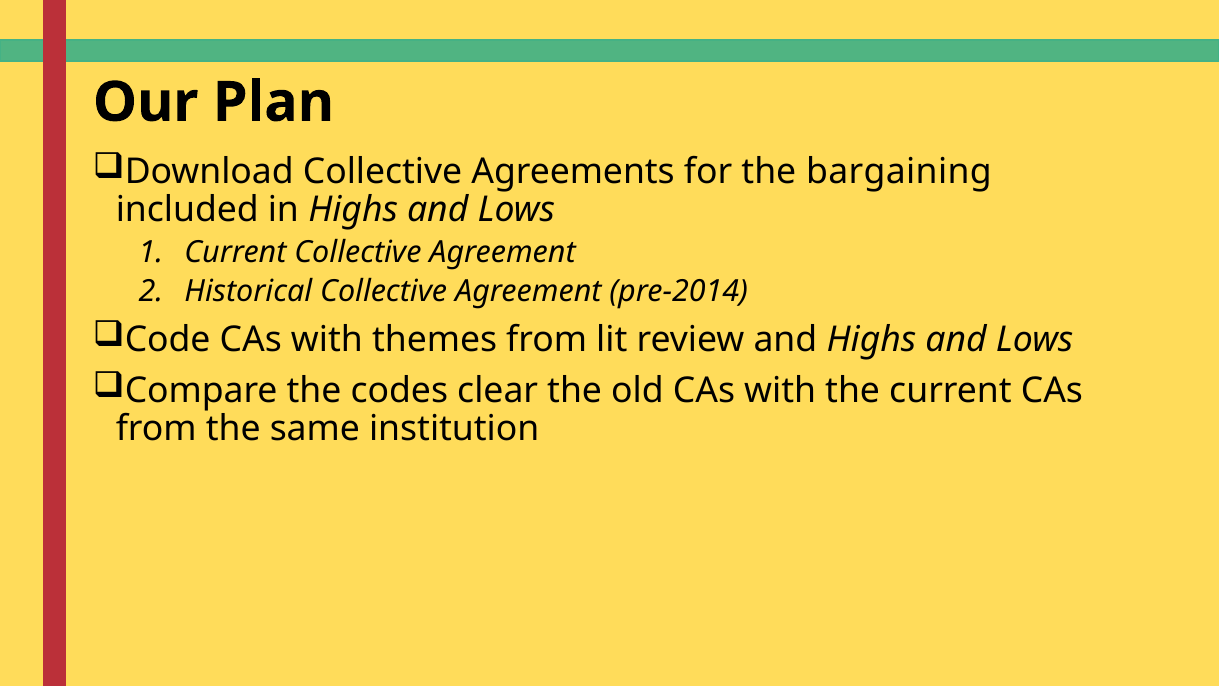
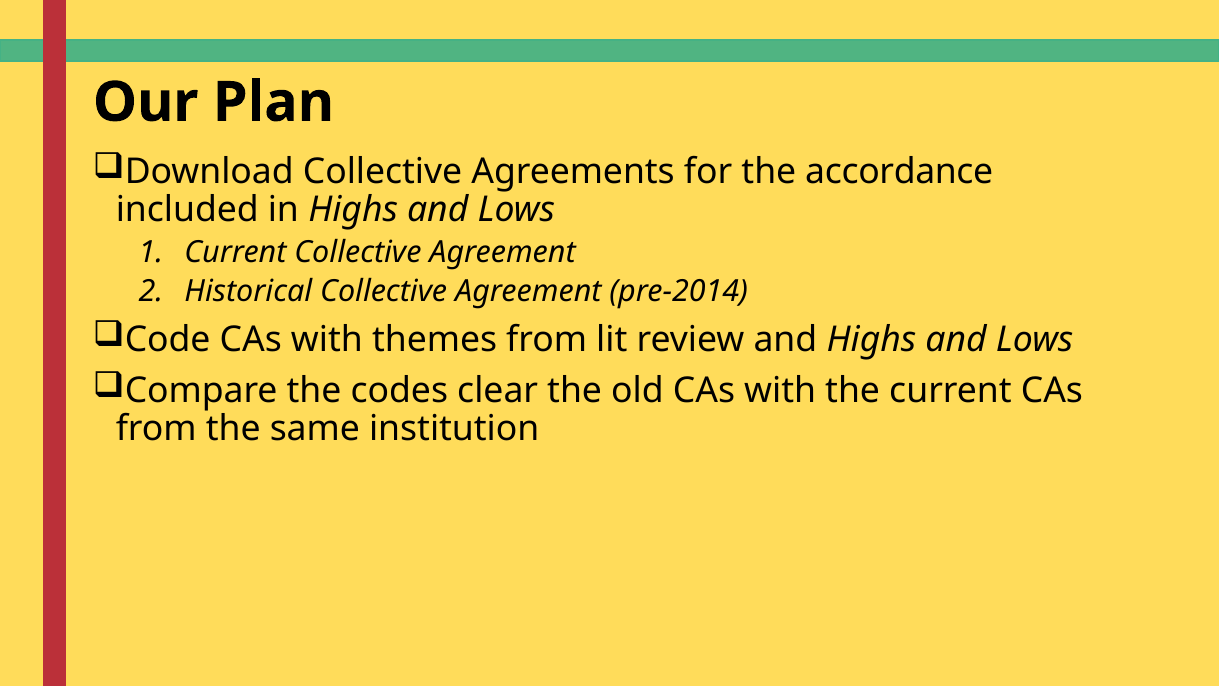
bargaining: bargaining -> accordance
